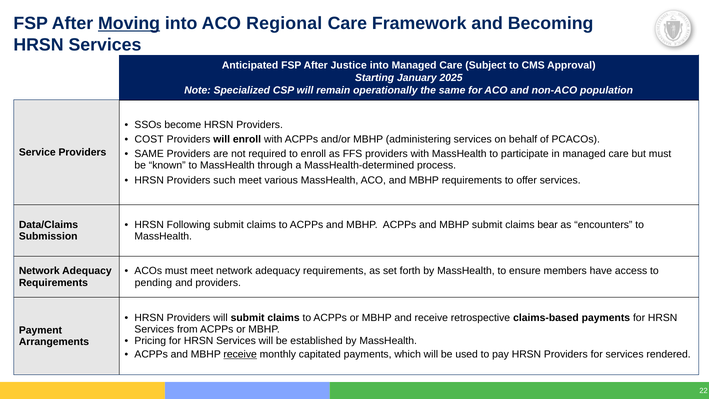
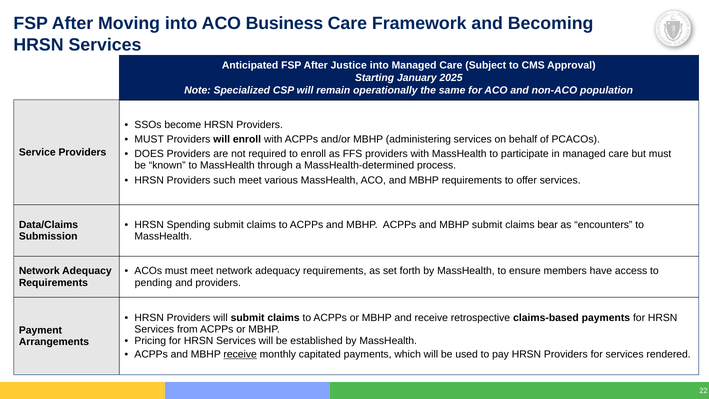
Moving underline: present -> none
Regional: Regional -> Business
COST at (149, 139): COST -> MUST
SAME at (149, 154): SAME -> DOES
Following: Following -> Spending
